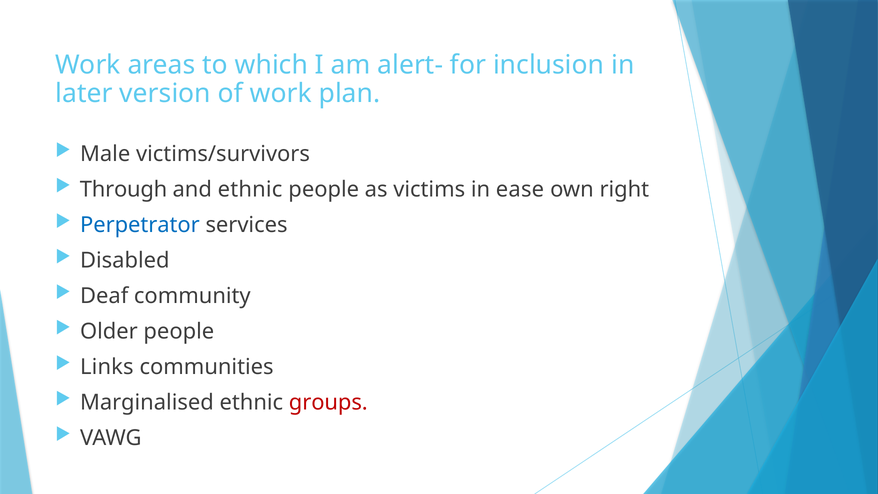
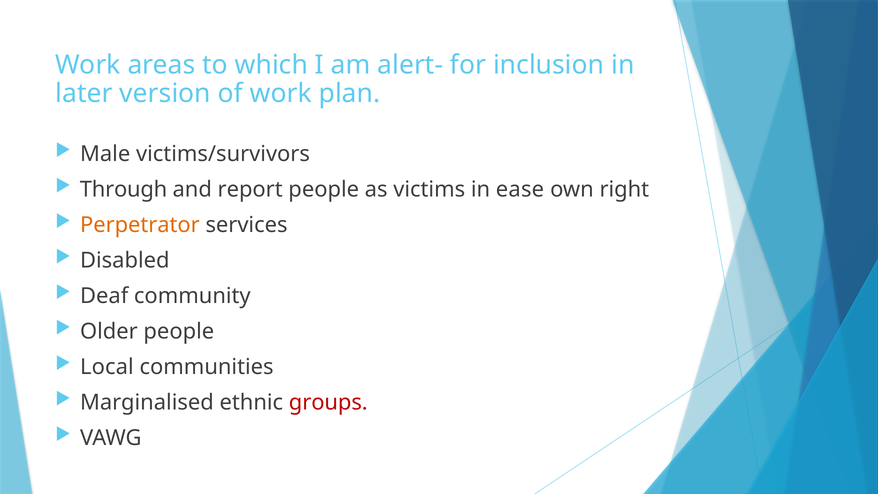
and ethnic: ethnic -> report
Perpetrator colour: blue -> orange
Links: Links -> Local
